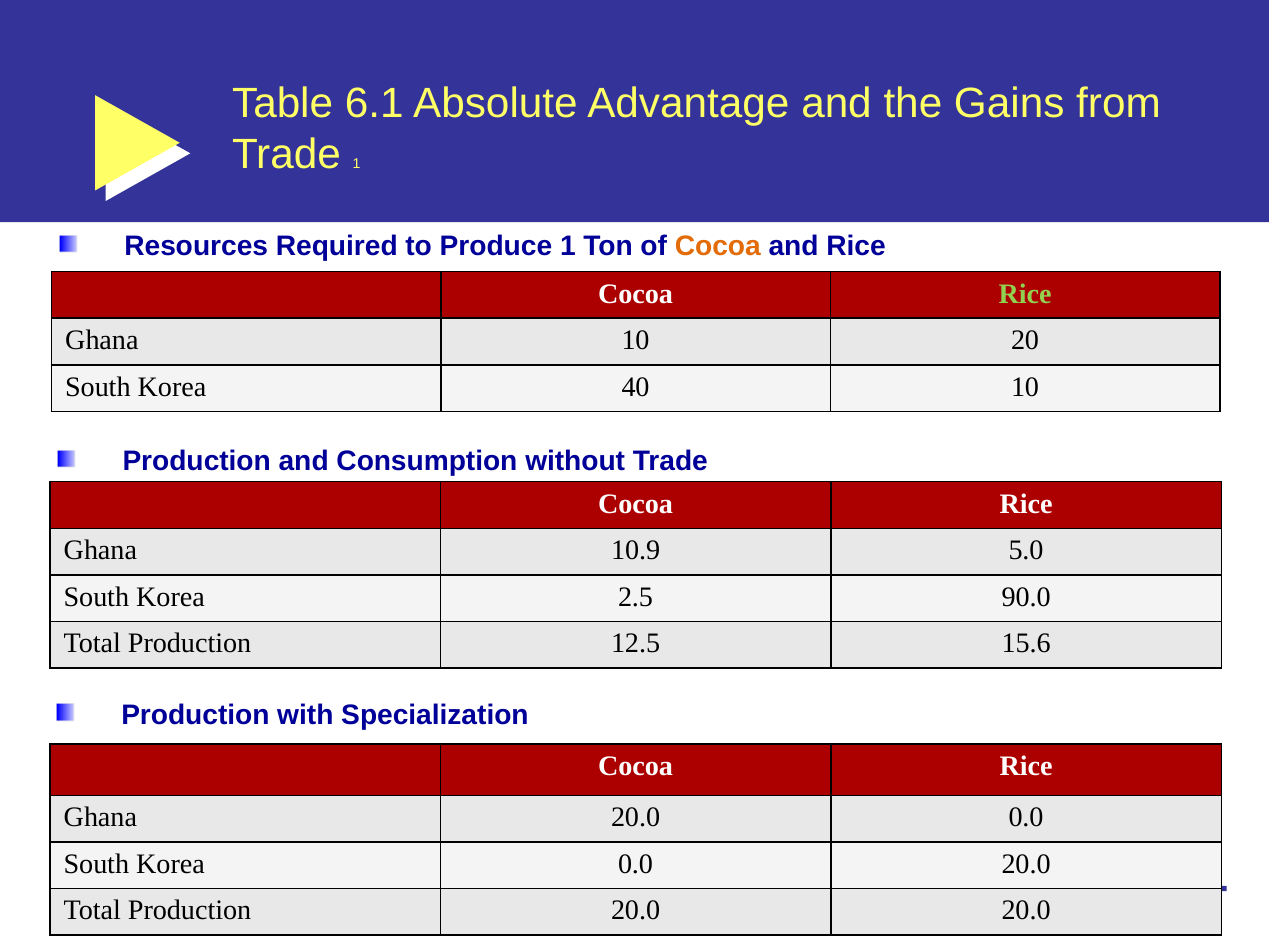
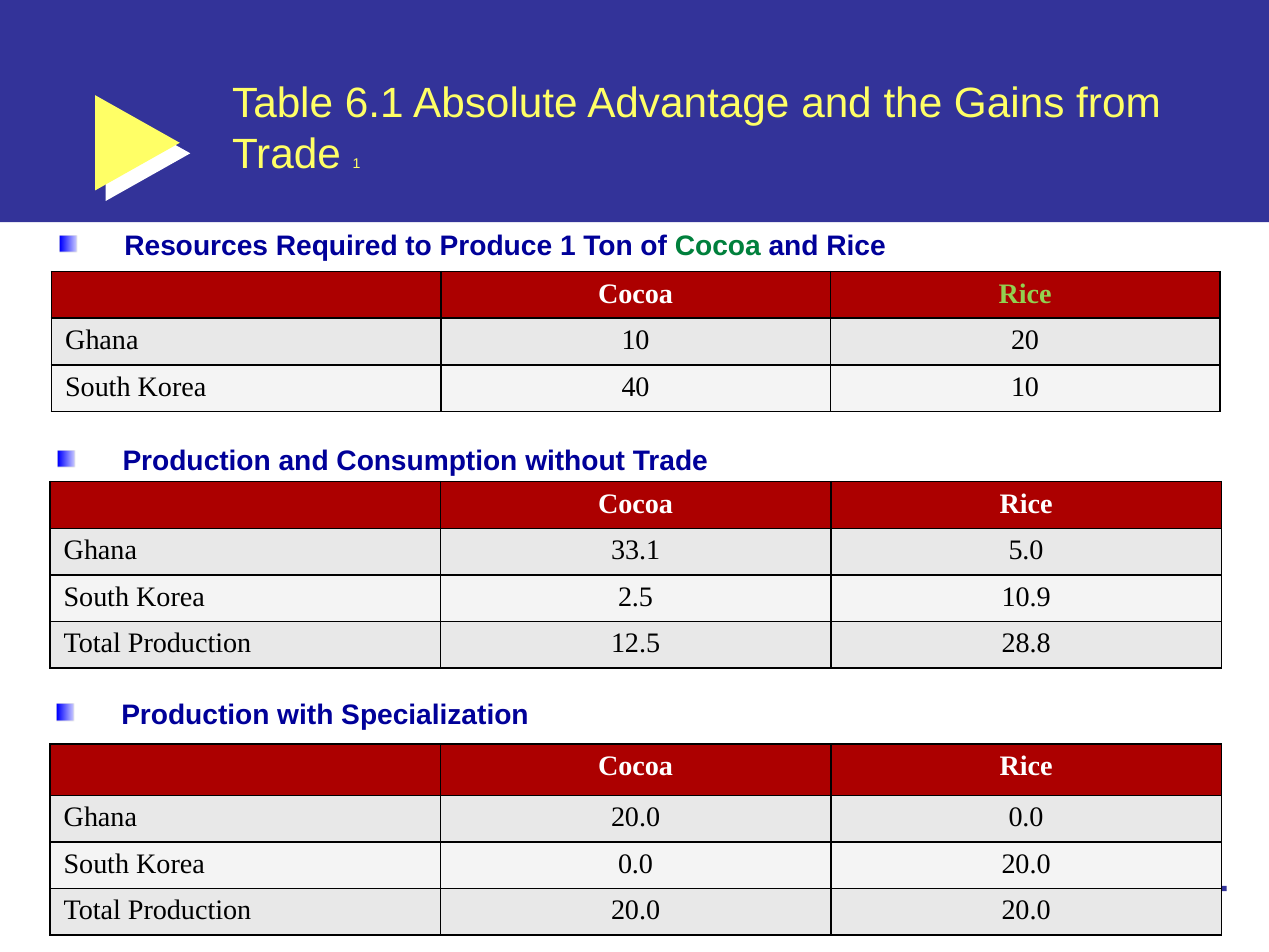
Cocoa at (718, 246) colour: orange -> green
10.9: 10.9 -> 33.1
90.0: 90.0 -> 10.9
15.6: 15.6 -> 28.8
